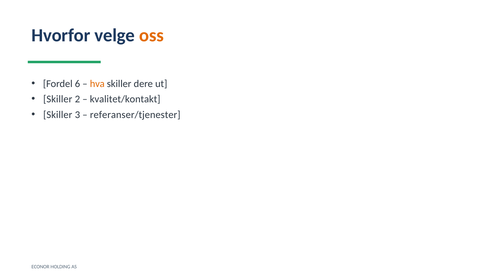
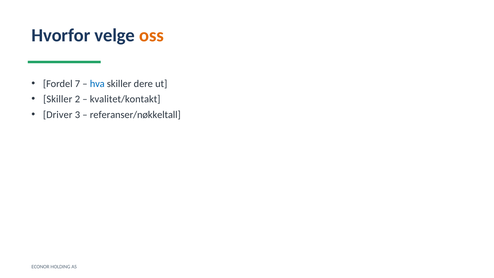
6: 6 -> 7
hva colour: orange -> blue
Skiller at (58, 115): Skiller -> Driver
referanser/tjenester: referanser/tjenester -> referanser/nøkkeltall
